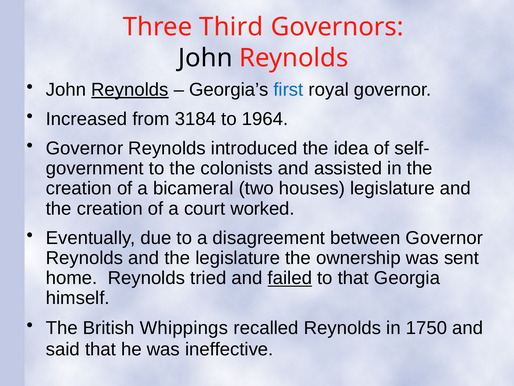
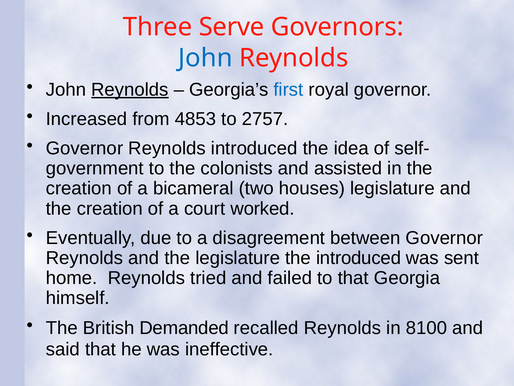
Third: Third -> Serve
John at (205, 58) colour: black -> blue
3184: 3184 -> 4853
1964: 1964 -> 2757
the ownership: ownership -> introduced
failed underline: present -> none
Whippings: Whippings -> Demanded
1750: 1750 -> 8100
